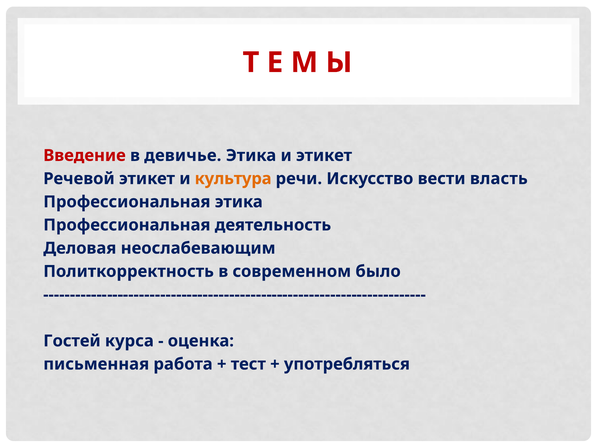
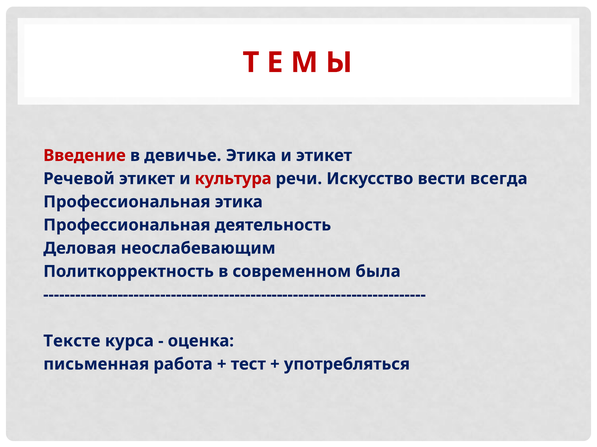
культура colour: orange -> red
власть: власть -> всегда
было: было -> была
Гостей: Гостей -> Тексте
